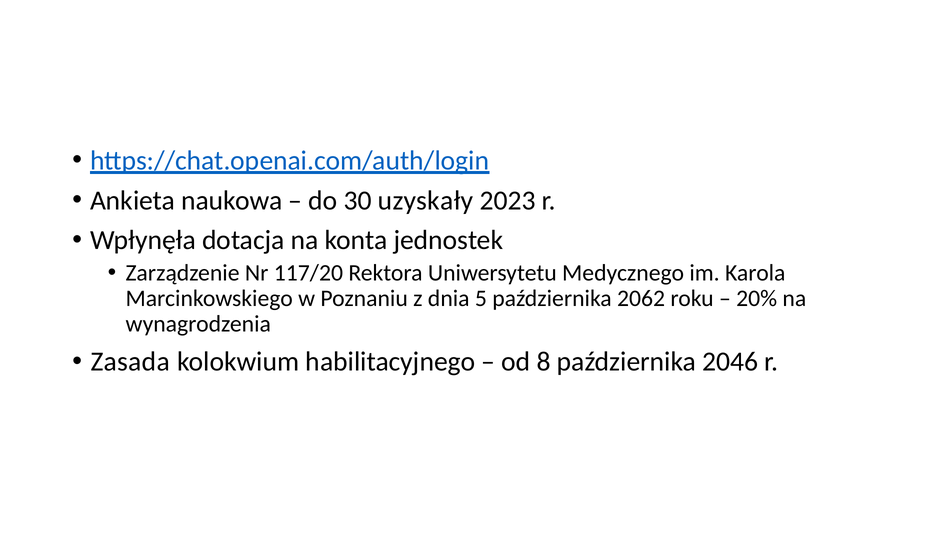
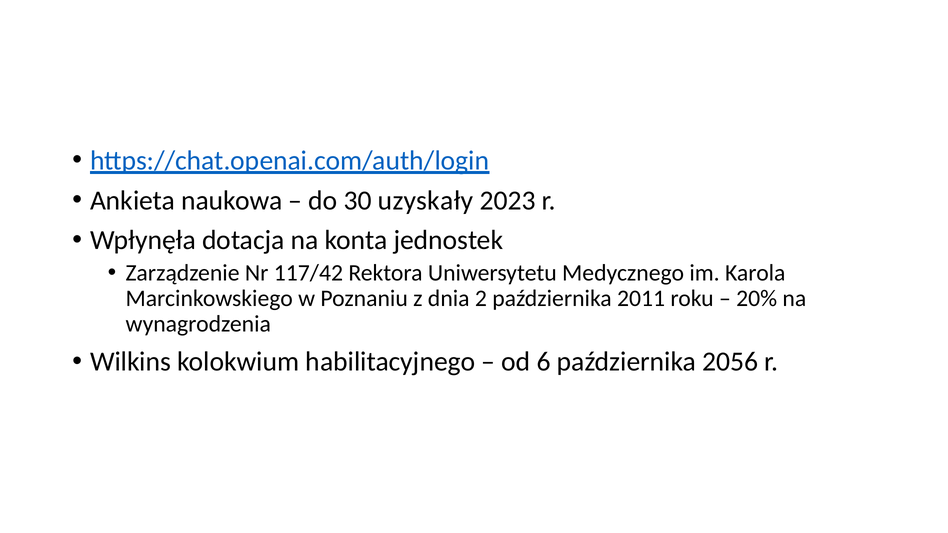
117/20: 117/20 -> 117/42
5: 5 -> 2
2062: 2062 -> 2011
Zasada: Zasada -> Wilkins
8: 8 -> 6
2046: 2046 -> 2056
